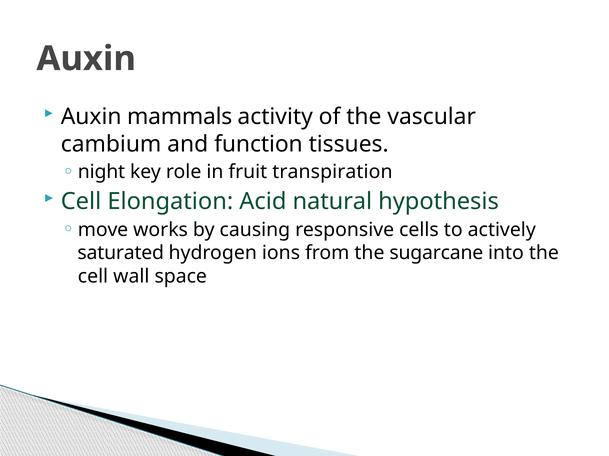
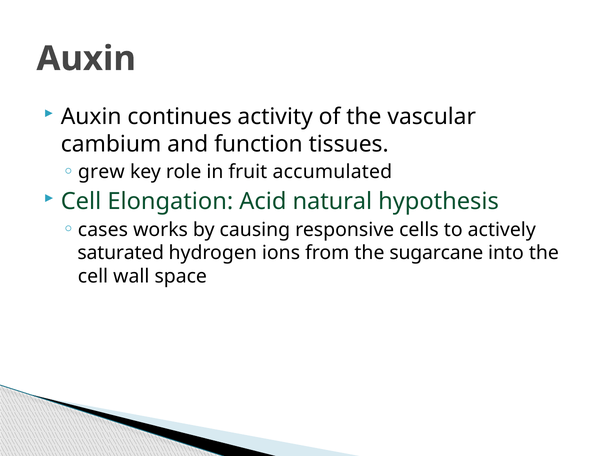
mammals: mammals -> continues
night: night -> grew
transpiration: transpiration -> accumulated
move: move -> cases
